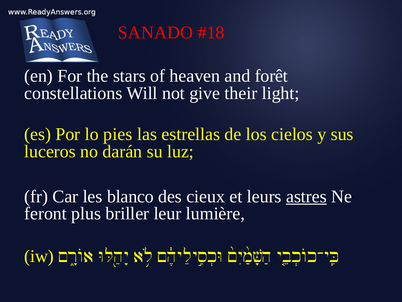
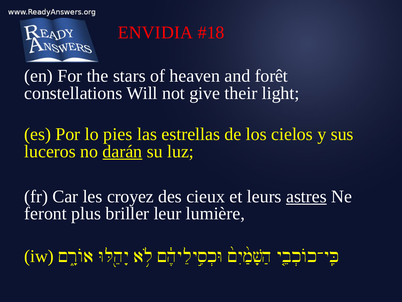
SANADO: SANADO -> ENVIDIA
darán underline: none -> present
blanco: blanco -> croyez
